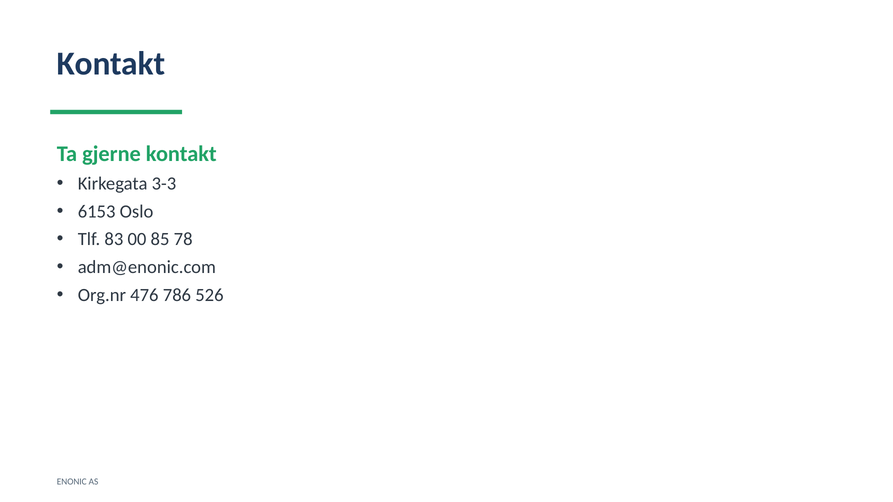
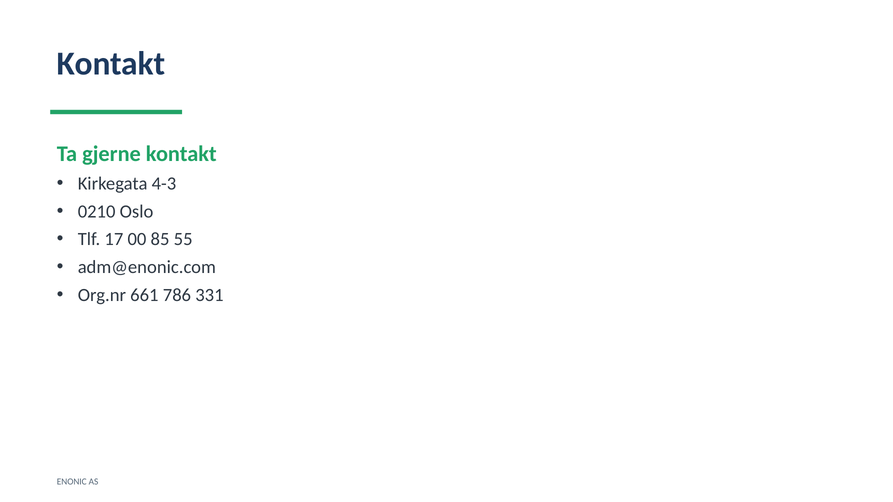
3-3: 3-3 -> 4-3
6153: 6153 -> 0210
83: 83 -> 17
78: 78 -> 55
476: 476 -> 661
526: 526 -> 331
